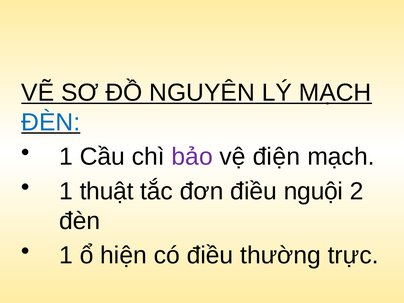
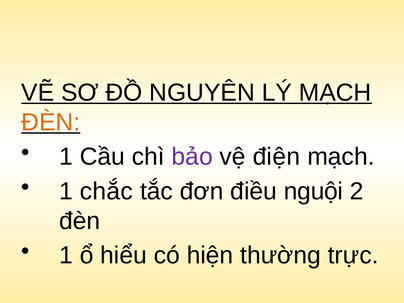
ĐÈN at (51, 122) colour: blue -> orange
thuật: thuật -> chắc
hiện: hiện -> hiểu
có điều: điều -> hiện
